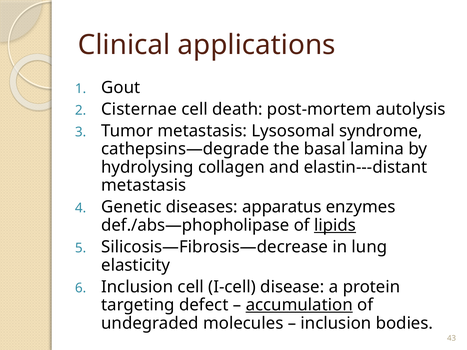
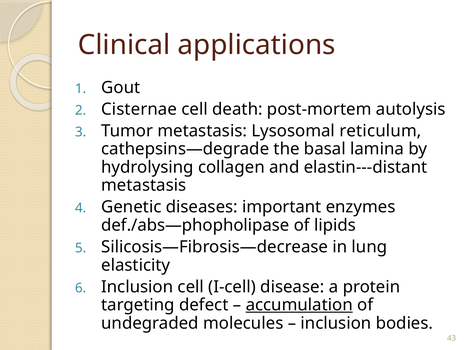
syndrome: syndrome -> reticulum
apparatus: apparatus -> important
lipids underline: present -> none
